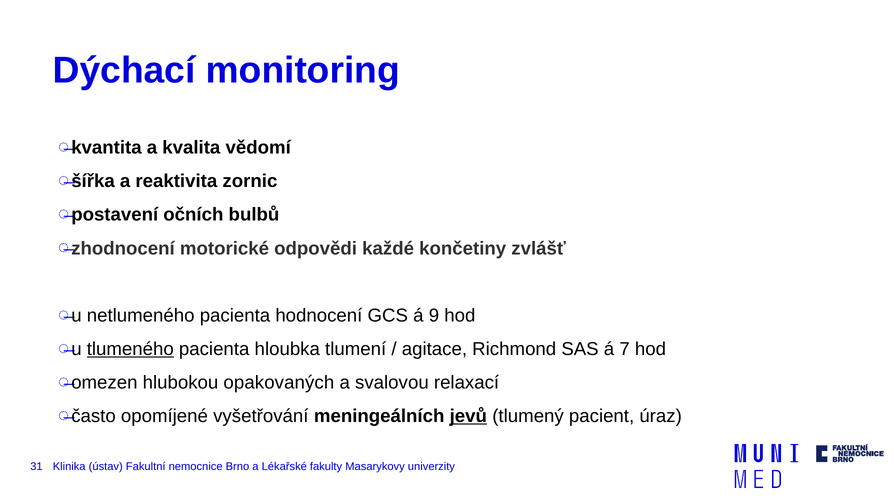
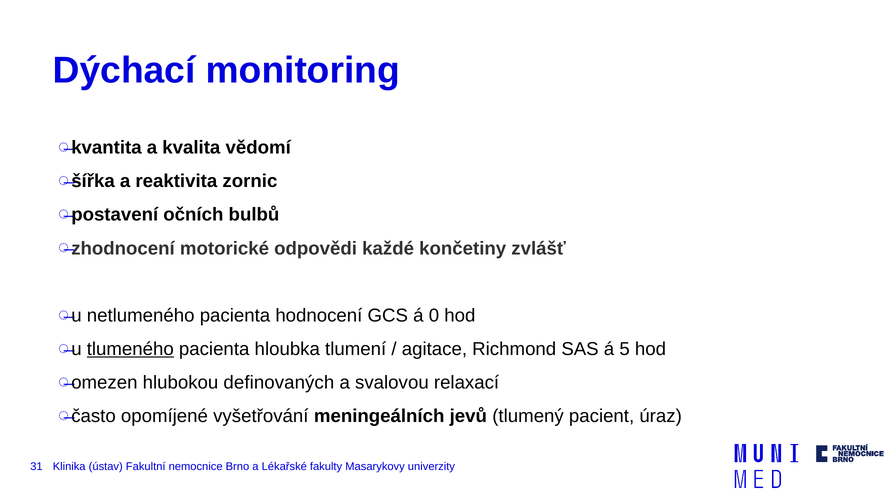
9: 9 -> 0
7: 7 -> 5
opakovaných: opakovaných -> definovaných
jevů underline: present -> none
